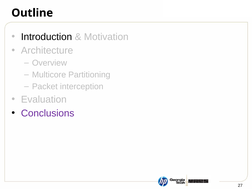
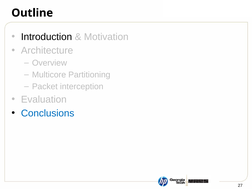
Conclusions colour: purple -> blue
